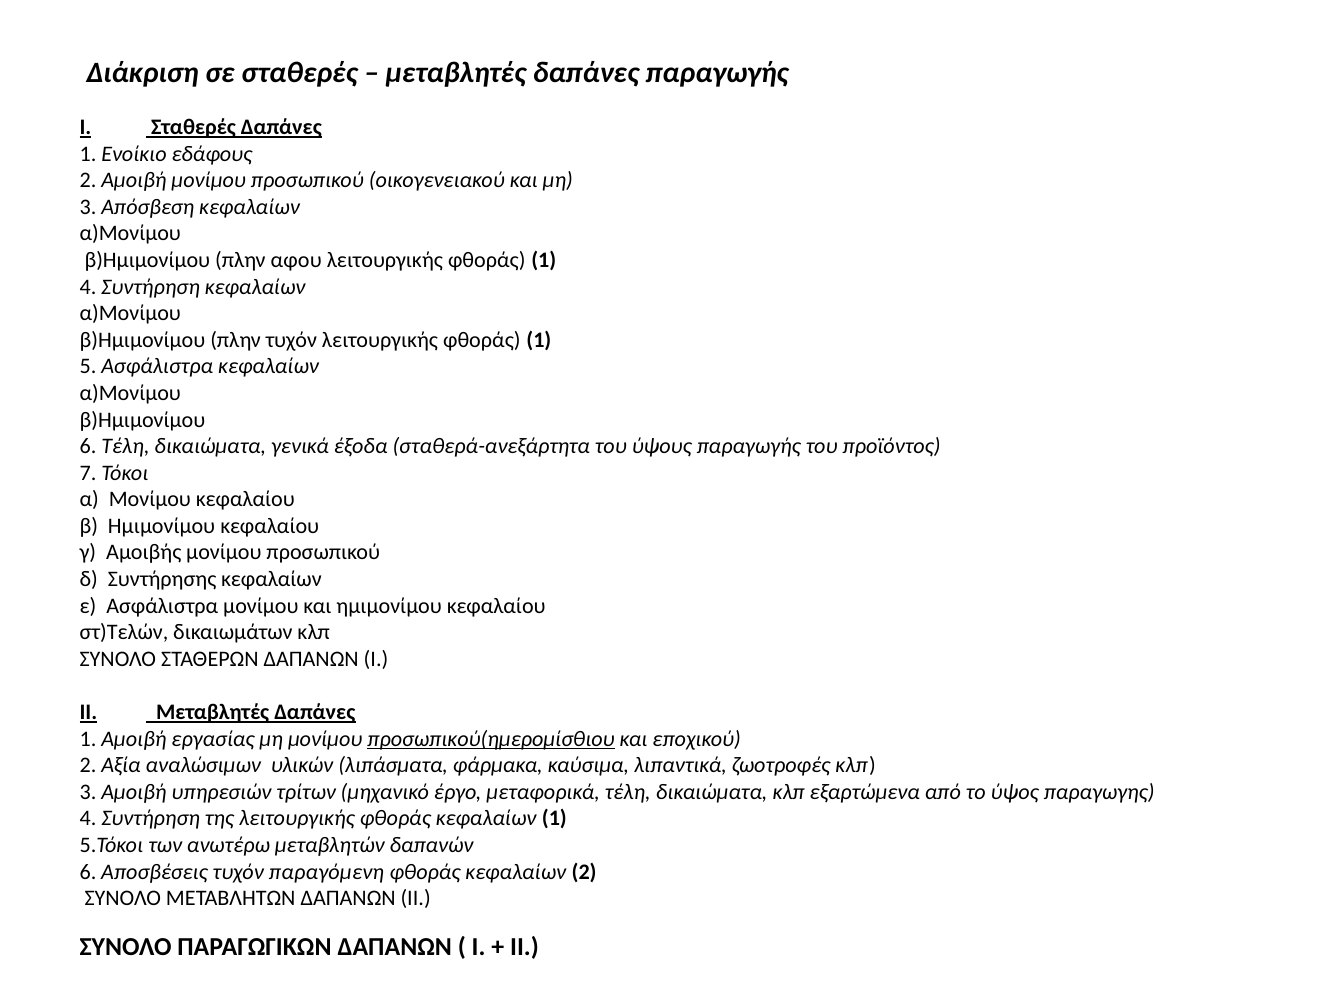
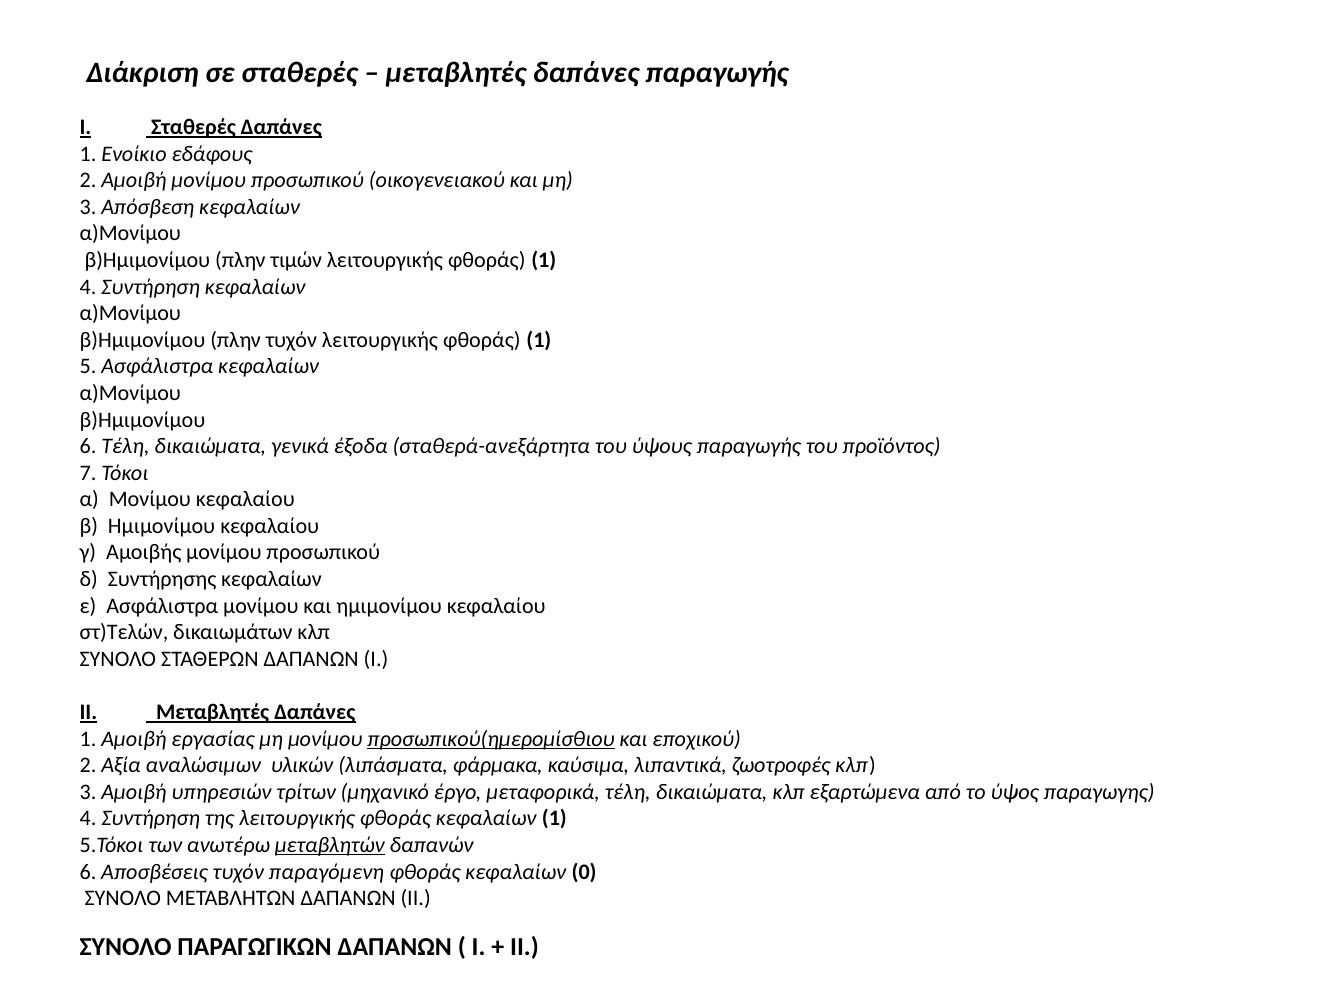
αφου: αφου -> τιμών
μεταβλητών underline: none -> present
κεφαλαίων 2: 2 -> 0
